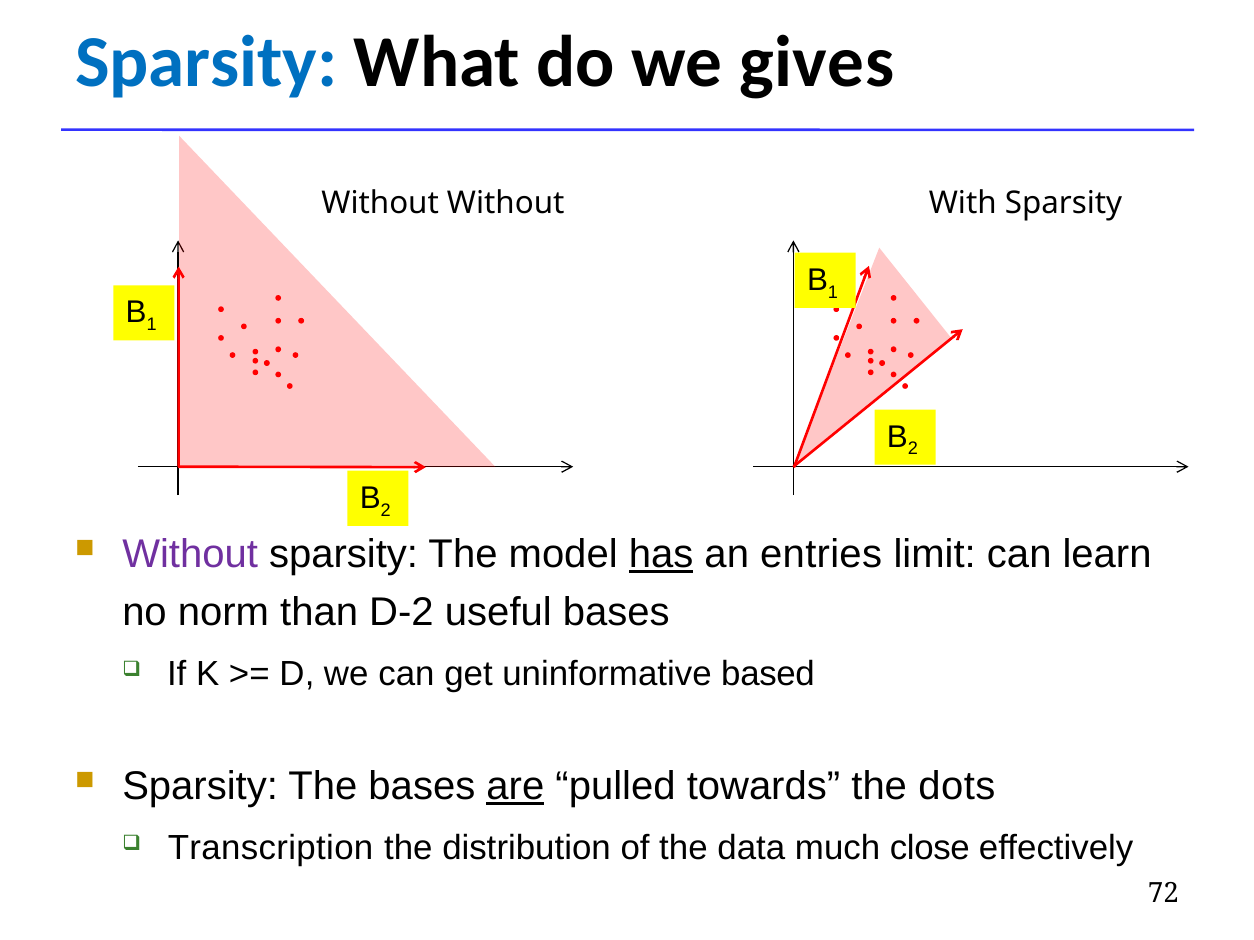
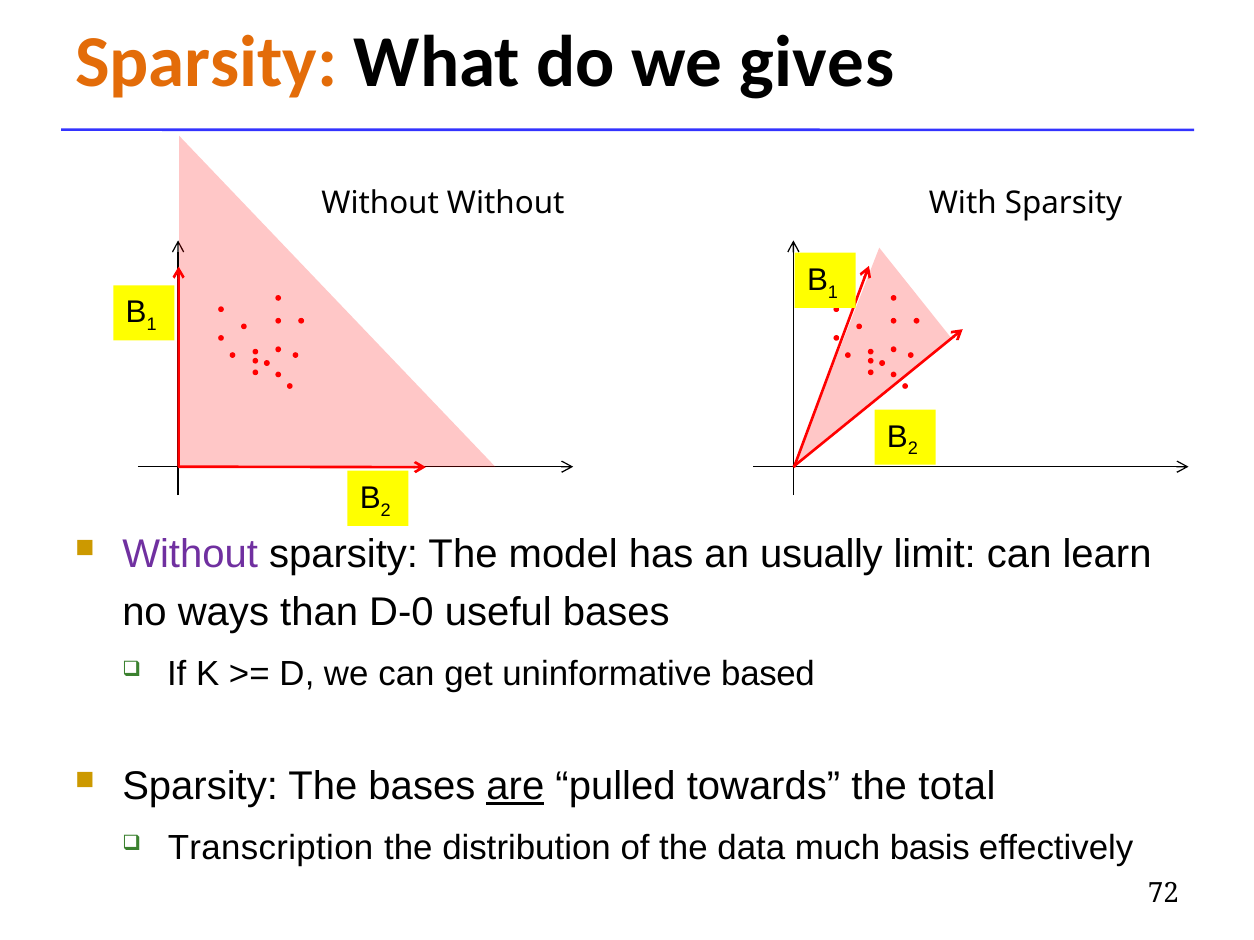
Sparsity at (206, 62) colour: blue -> orange
has underline: present -> none
entries: entries -> usually
norm: norm -> ways
D-2: D-2 -> D-0
dots: dots -> total
close: close -> basis
